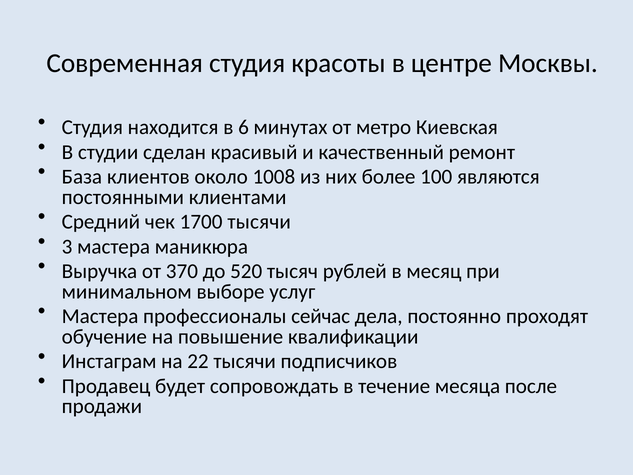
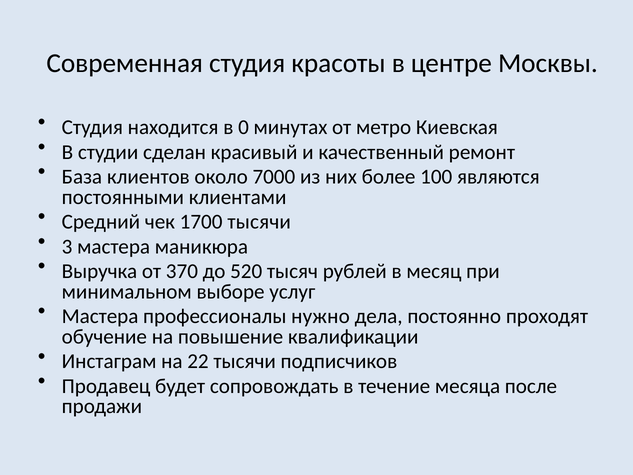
6: 6 -> 0
1008: 1008 -> 7000
сейчас: сейчас -> нужно
